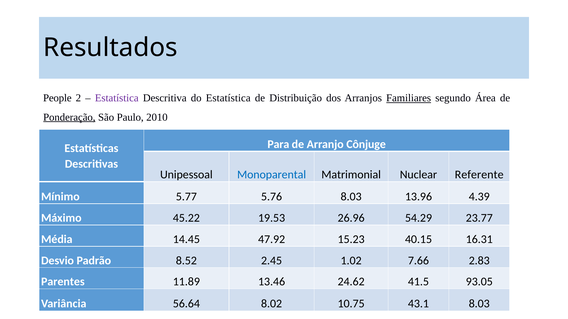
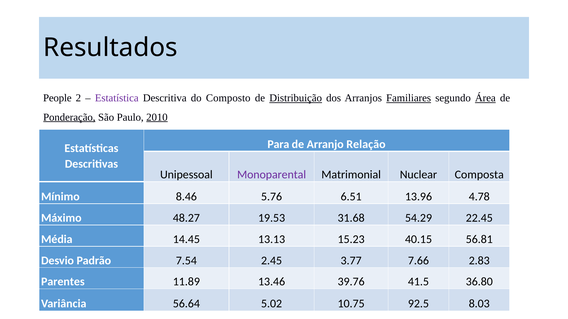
do Estatística: Estatística -> Composto
Distribuição underline: none -> present
Área underline: none -> present
2010 underline: none -> present
Cônjuge: Cônjuge -> Relação
Monoparental colour: blue -> purple
Referente: Referente -> Composta
5.77: 5.77 -> 8.46
5.76 8.03: 8.03 -> 6.51
4.39: 4.39 -> 4.78
45.22: 45.22 -> 48.27
26.96: 26.96 -> 31.68
23.77: 23.77 -> 22.45
47.92: 47.92 -> 13.13
16.31: 16.31 -> 56.81
8.52: 8.52 -> 7.54
1.02: 1.02 -> 3.77
24.62: 24.62 -> 39.76
93.05: 93.05 -> 36.80
8.02: 8.02 -> 5.02
43.1: 43.1 -> 92.5
